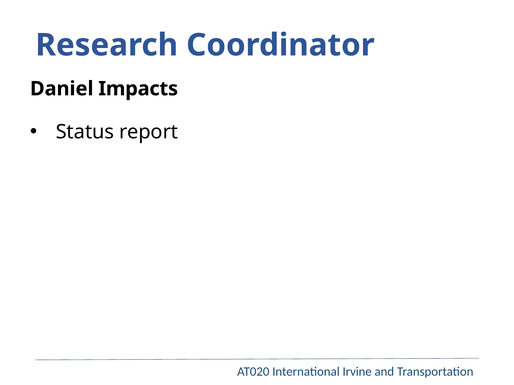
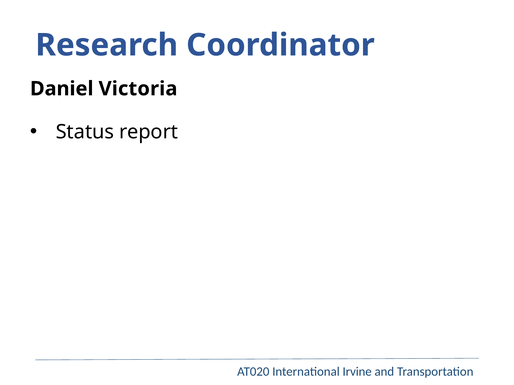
Impacts: Impacts -> Victoria
